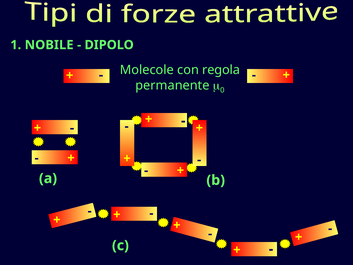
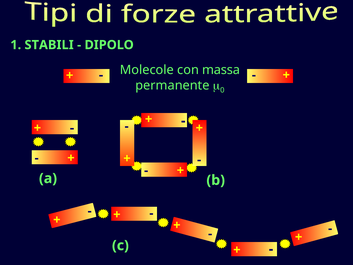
NOBILE: NOBILE -> STABILI
regola: regola -> massa
